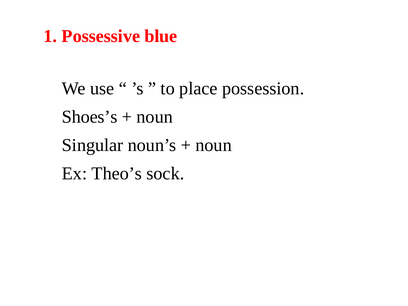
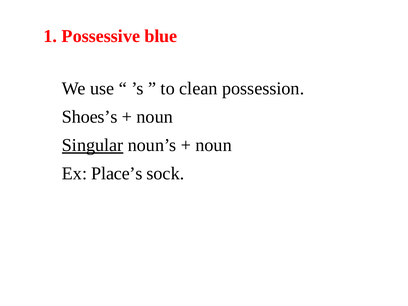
place: place -> clean
Singular underline: none -> present
Theo’s: Theo’s -> Place’s
